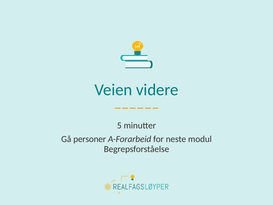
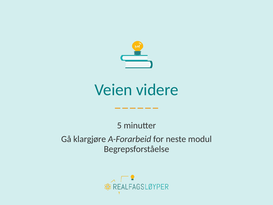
personer: personer -> klargjøre
